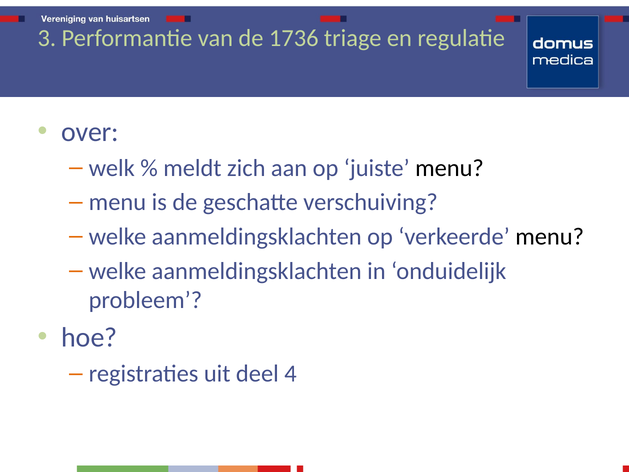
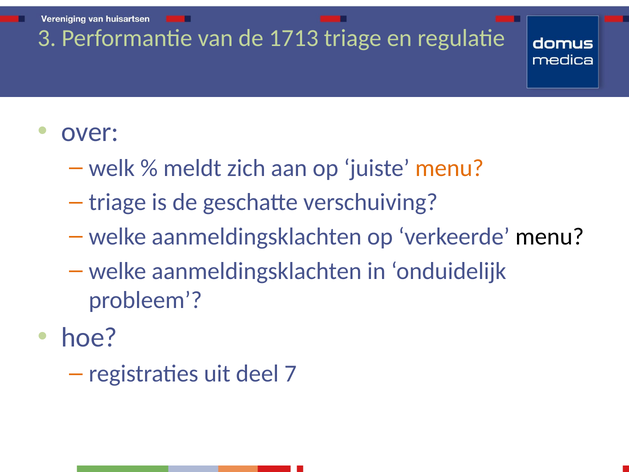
1736: 1736 -> 1713
menu at (450, 168) colour: black -> orange
menu at (117, 202): menu -> triage
4: 4 -> 7
